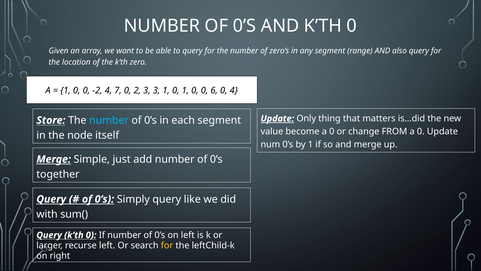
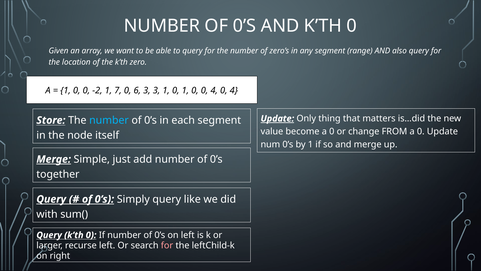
-2 4: 4 -> 1
2: 2 -> 6
0 0 6: 6 -> 4
for at (167, 245) colour: yellow -> pink
